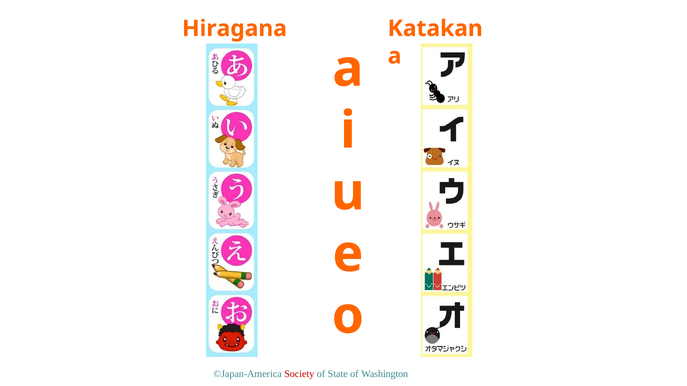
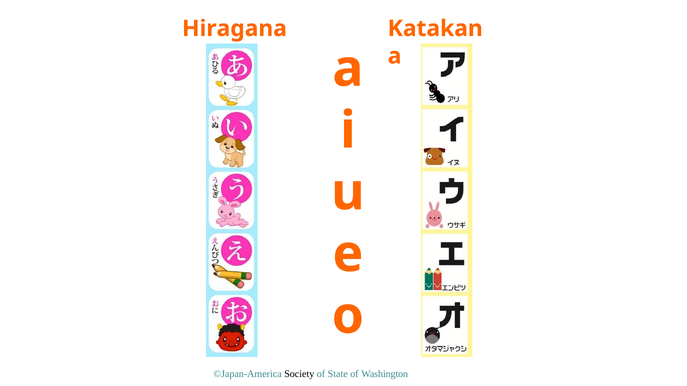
Society colour: red -> black
